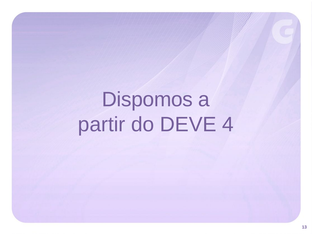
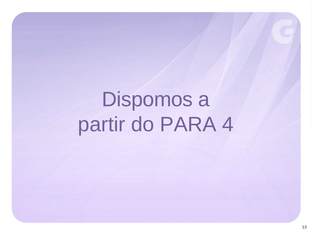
DEVE: DEVE -> PARA
